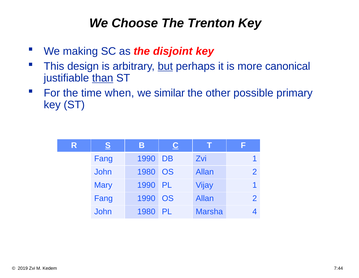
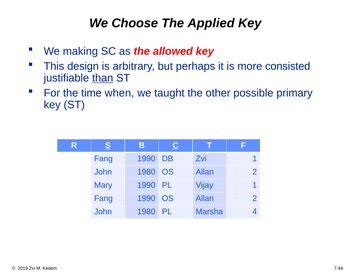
Trenton: Trenton -> Applied
disjoint: disjoint -> allowed
but underline: present -> none
canonical: canonical -> consisted
similar: similar -> taught
